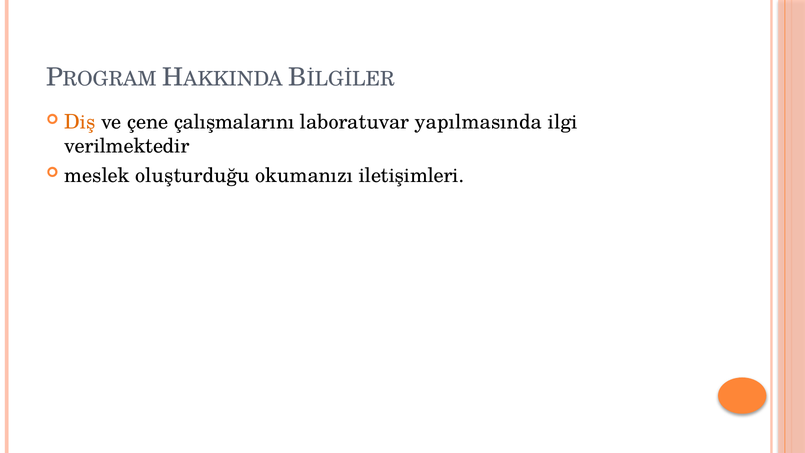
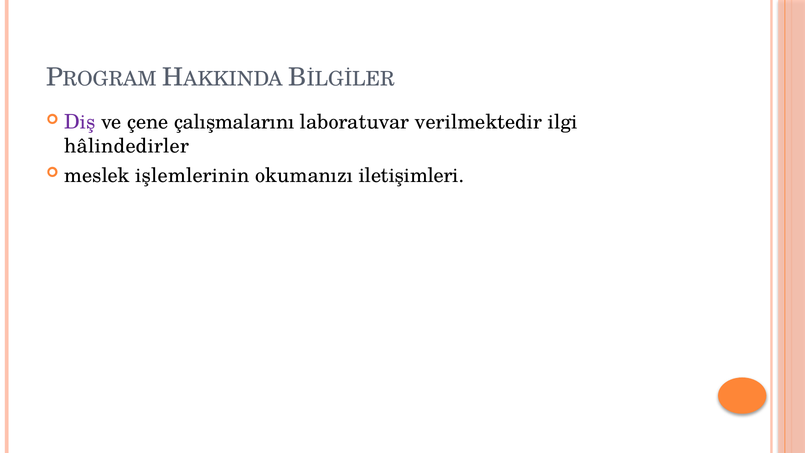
Diş colour: orange -> purple
yapılmasında: yapılmasında -> verilmektedir
verilmektedir: verilmektedir -> hâlindedirler
oluşturduğu: oluşturduğu -> işlemlerinin
